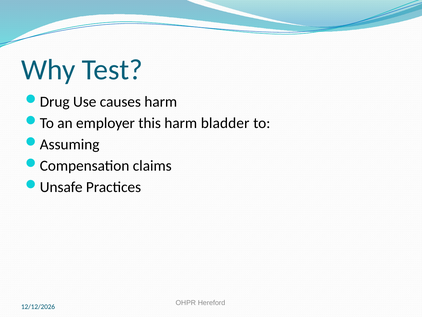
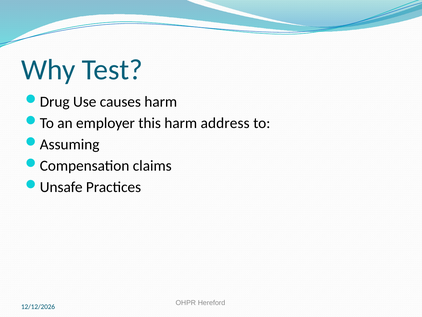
bladder: bladder -> address
